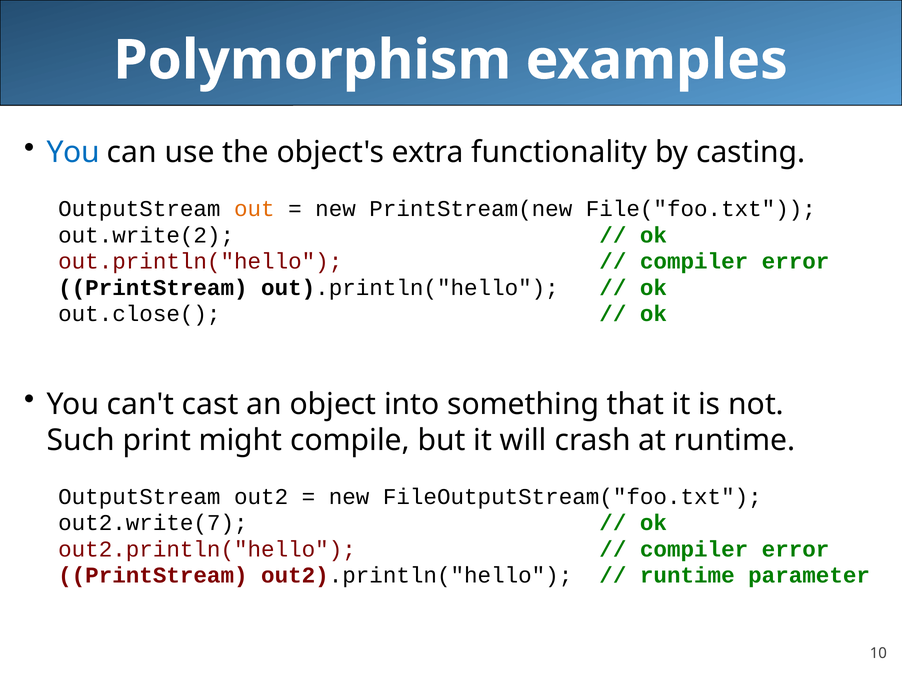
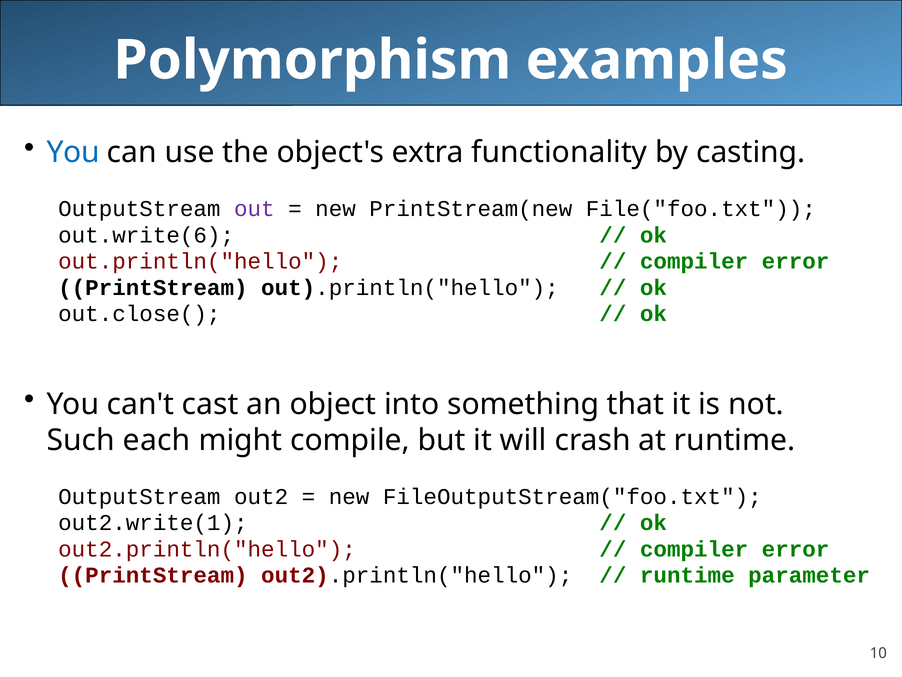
out colour: orange -> purple
out.write(2: out.write(2 -> out.write(6
print: print -> each
out2.write(7: out2.write(7 -> out2.write(1
